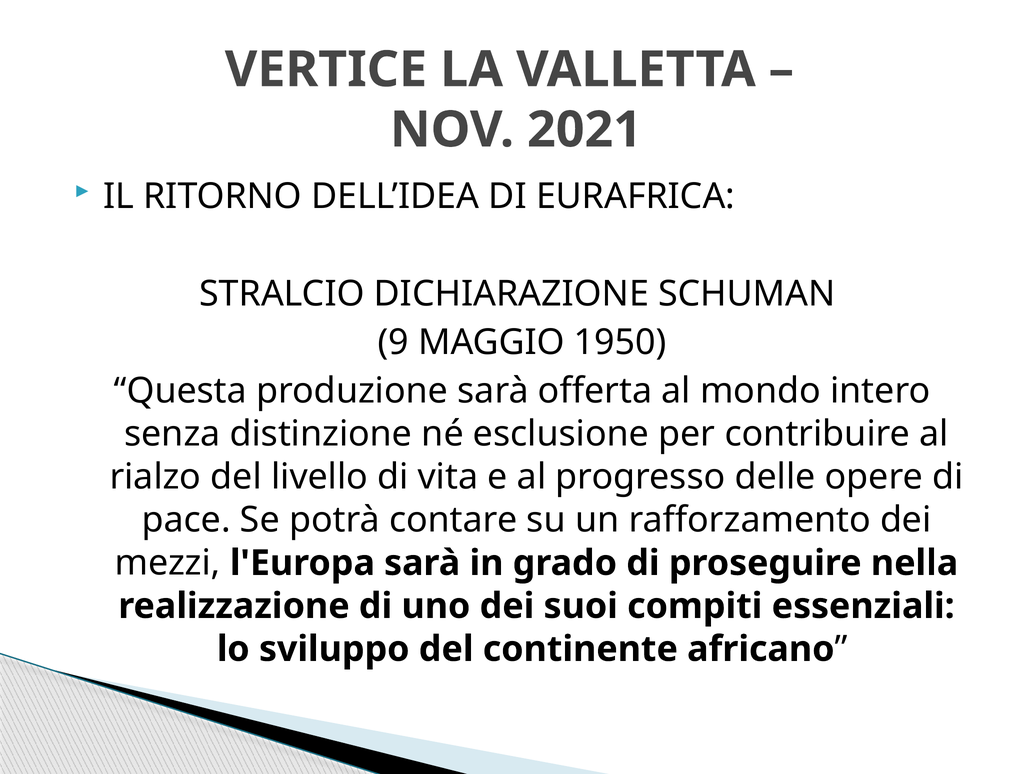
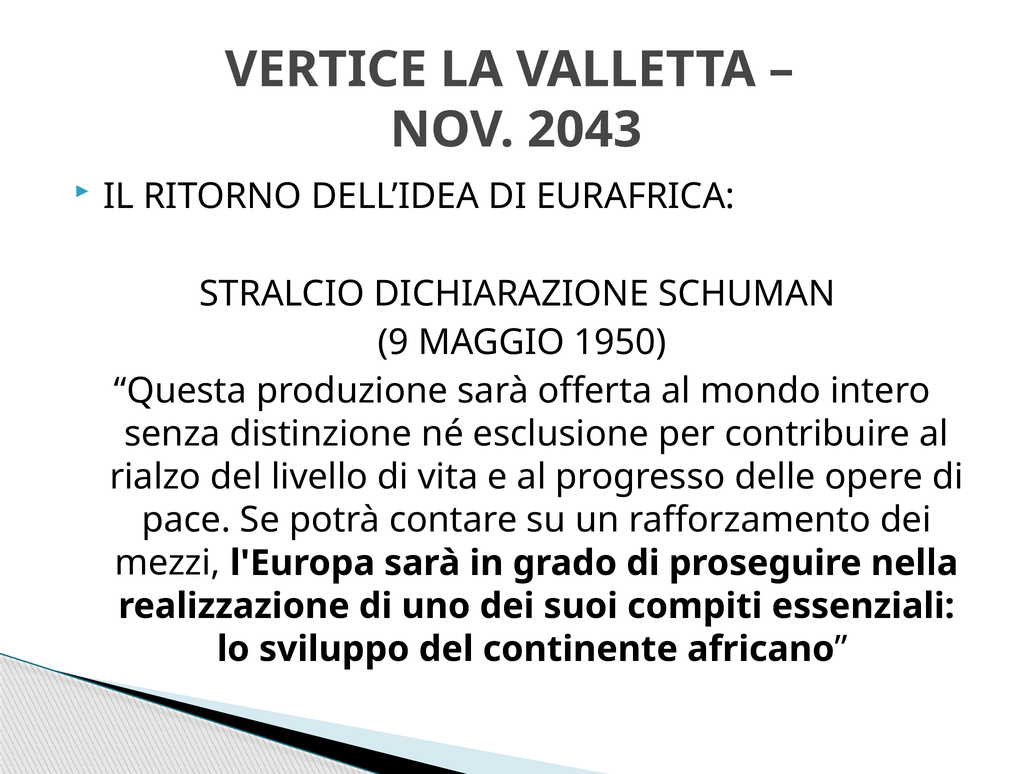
2021: 2021 -> 2043
